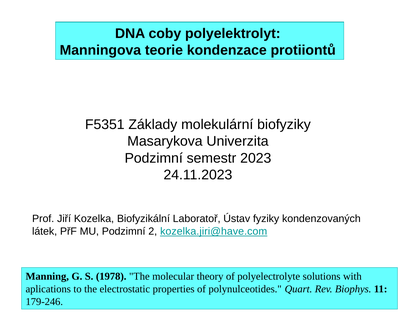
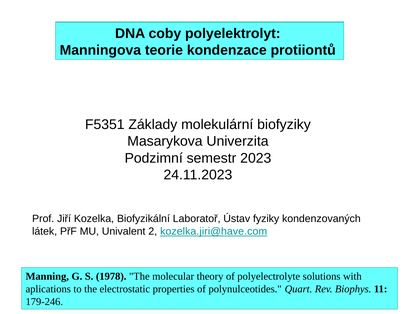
MU Podzimní: Podzimní -> Univalent
